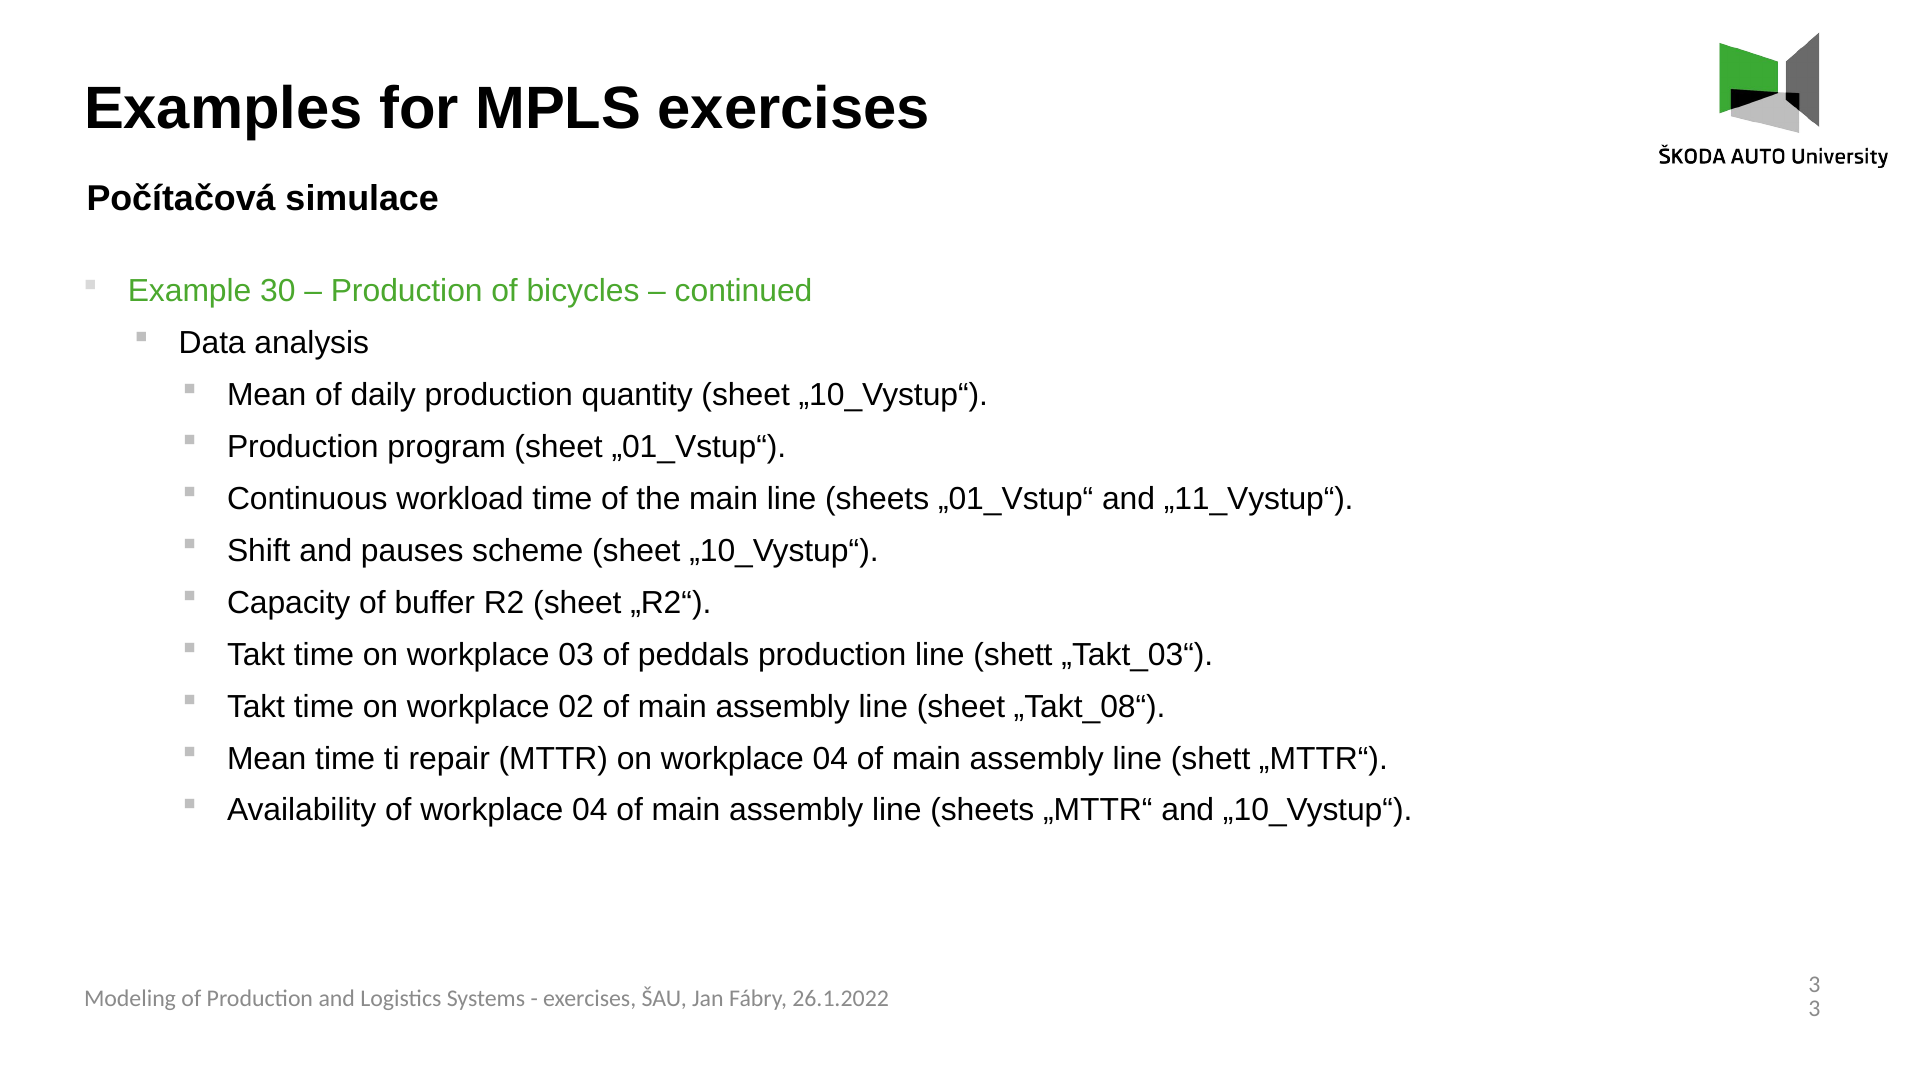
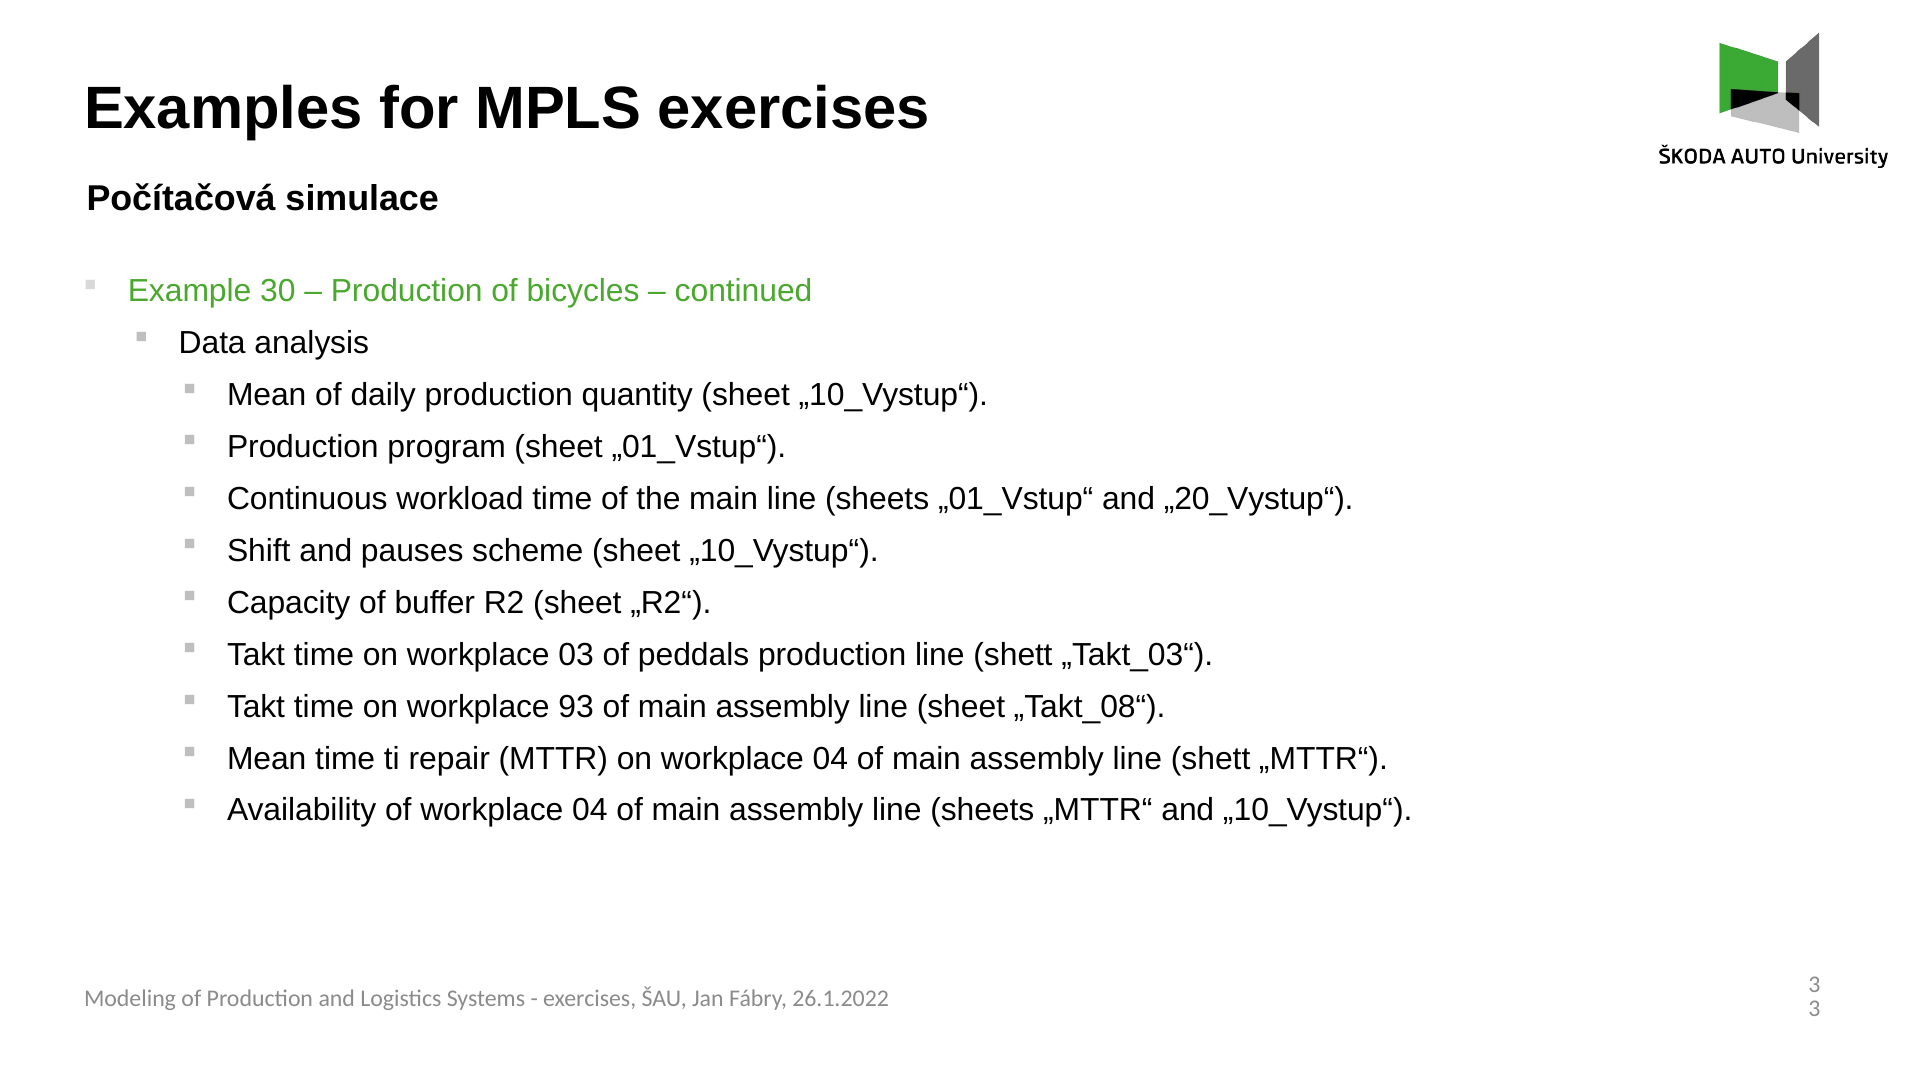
„11_Vystup“: „11_Vystup“ -> „20_Vystup“
02: 02 -> 93
